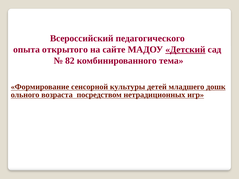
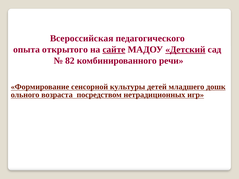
Всероссийский: Всероссийский -> Всероссийская
сайте underline: none -> present
тема: тема -> речи
